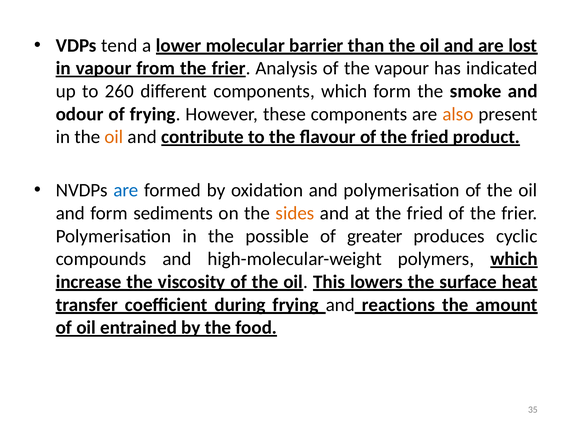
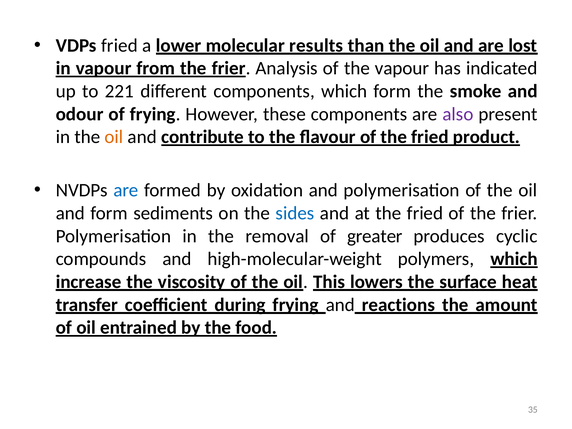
VDPs tend: tend -> fried
barrier: barrier -> results
260: 260 -> 221
also colour: orange -> purple
sides colour: orange -> blue
possible: possible -> removal
